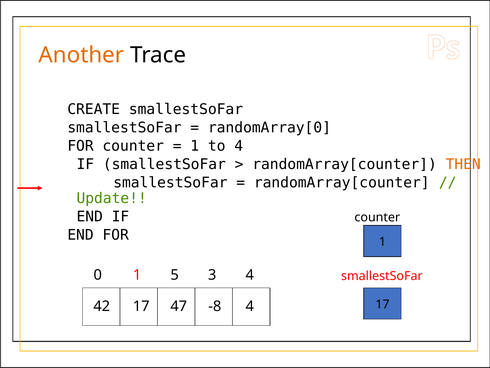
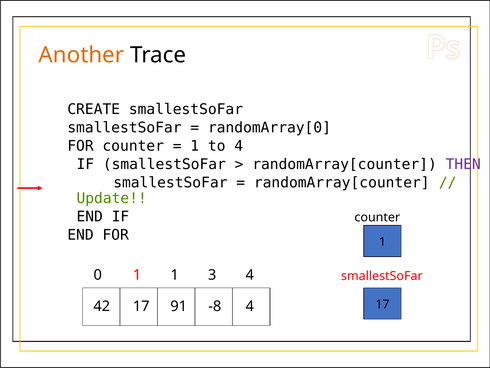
THEN colour: orange -> purple
1 5: 5 -> 1
47: 47 -> 91
